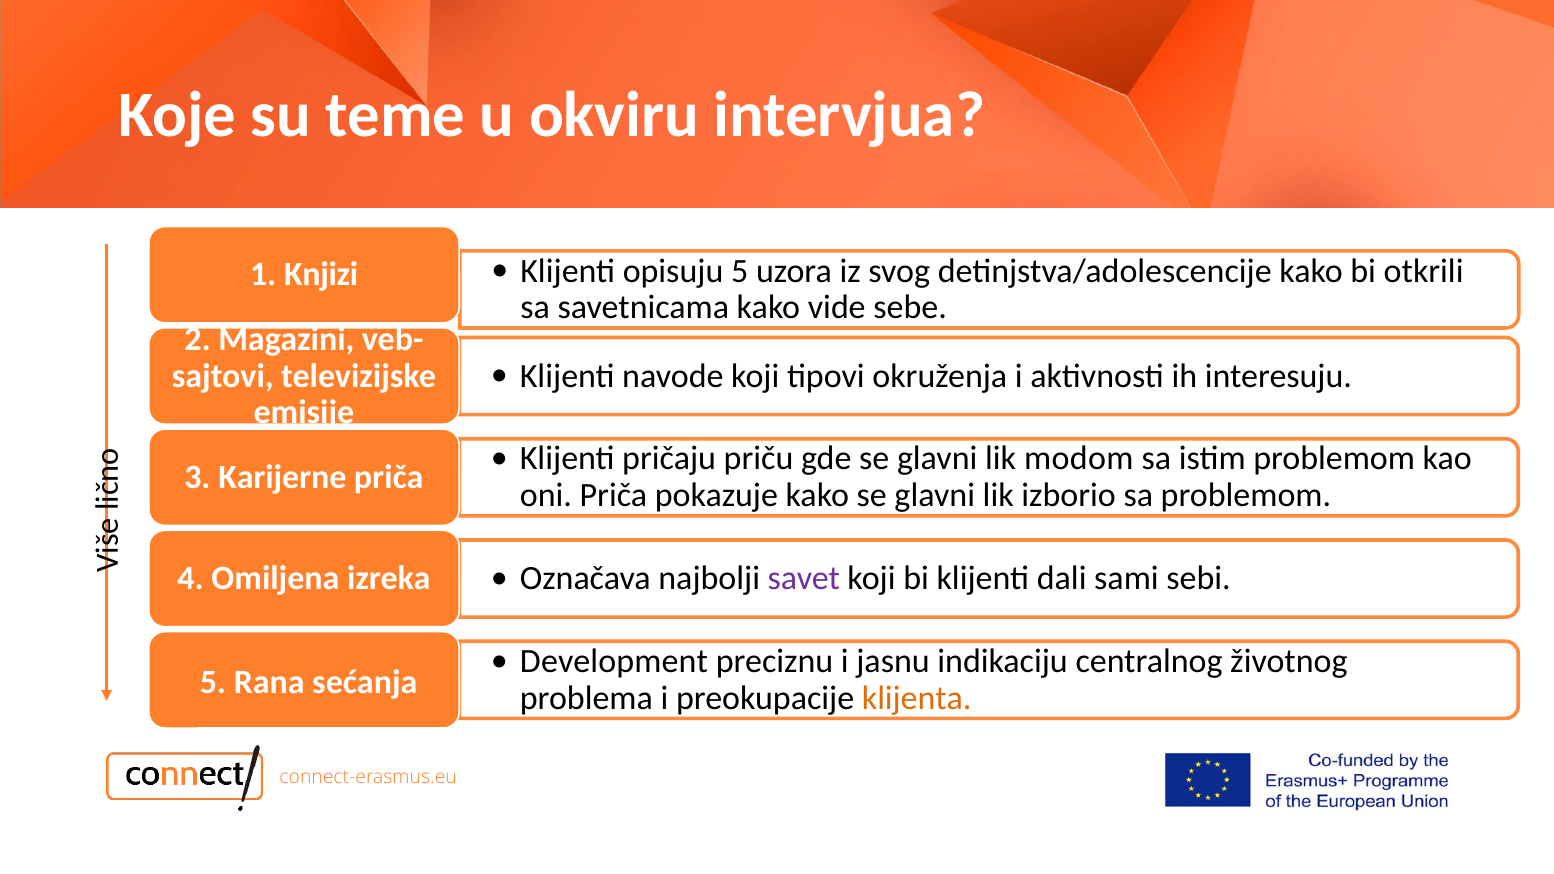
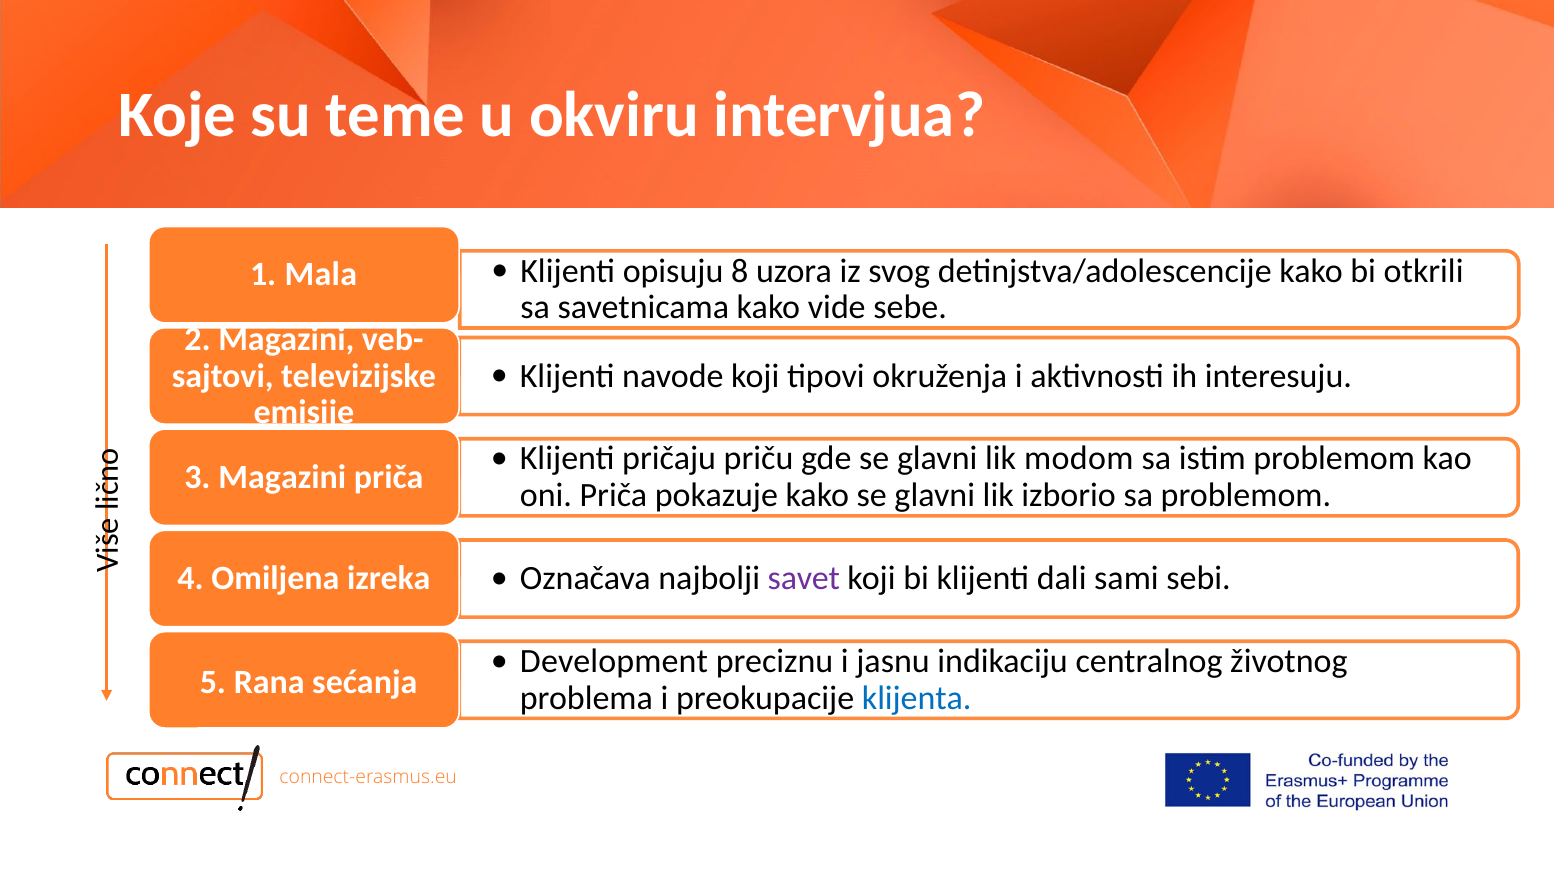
opisuju 5: 5 -> 8
Knjizi: Knjizi -> Mala
3 Karijerne: Karijerne -> Magazini
klijenta colour: orange -> blue
